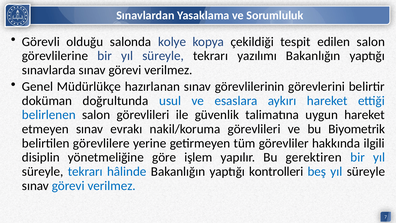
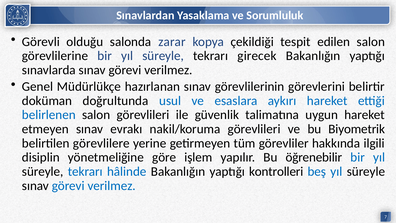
kolye: kolye -> zarar
yazılımı: yazılımı -> girecek
gerektiren: gerektiren -> öğrenebilir
